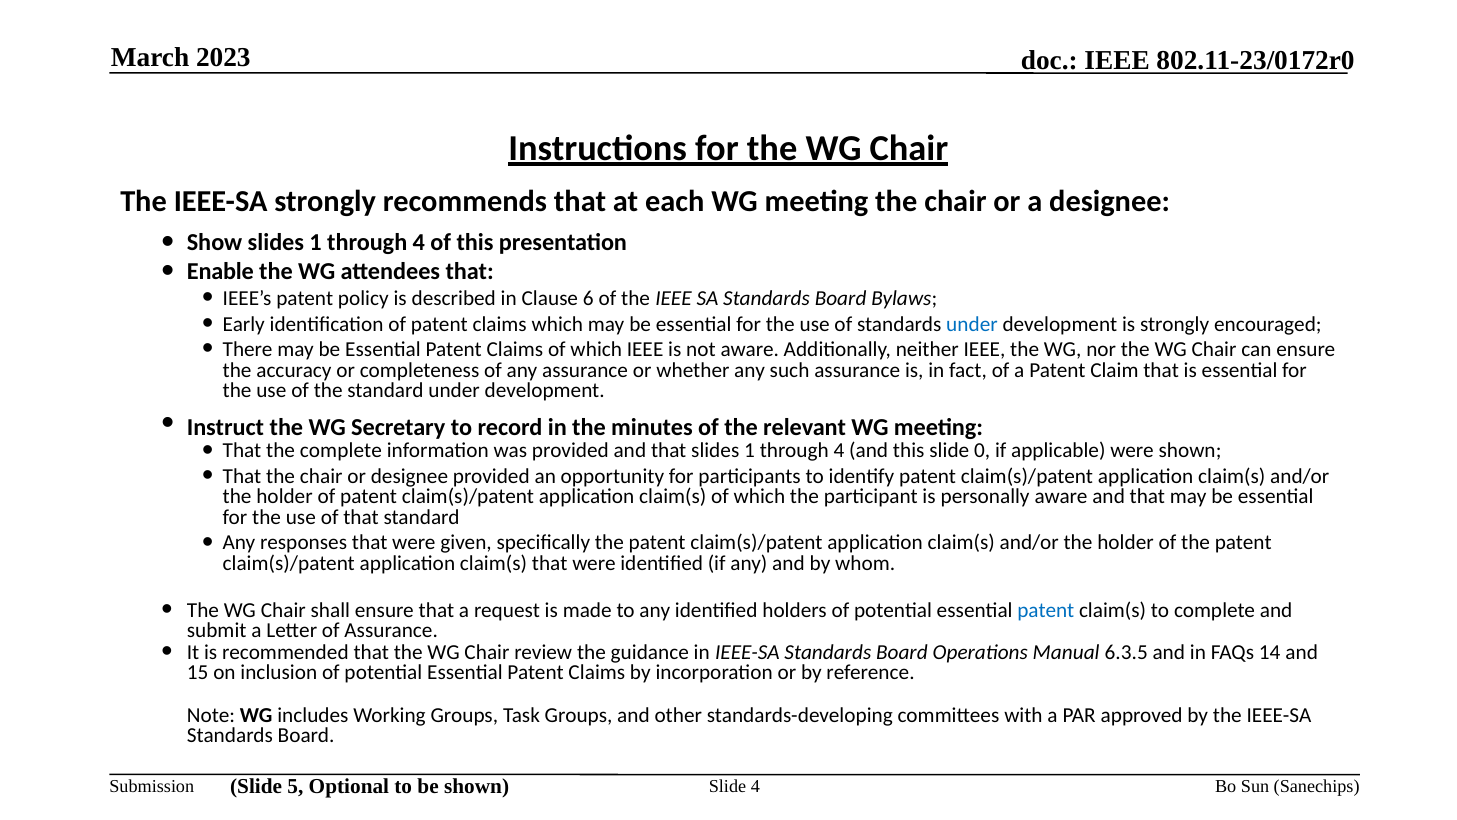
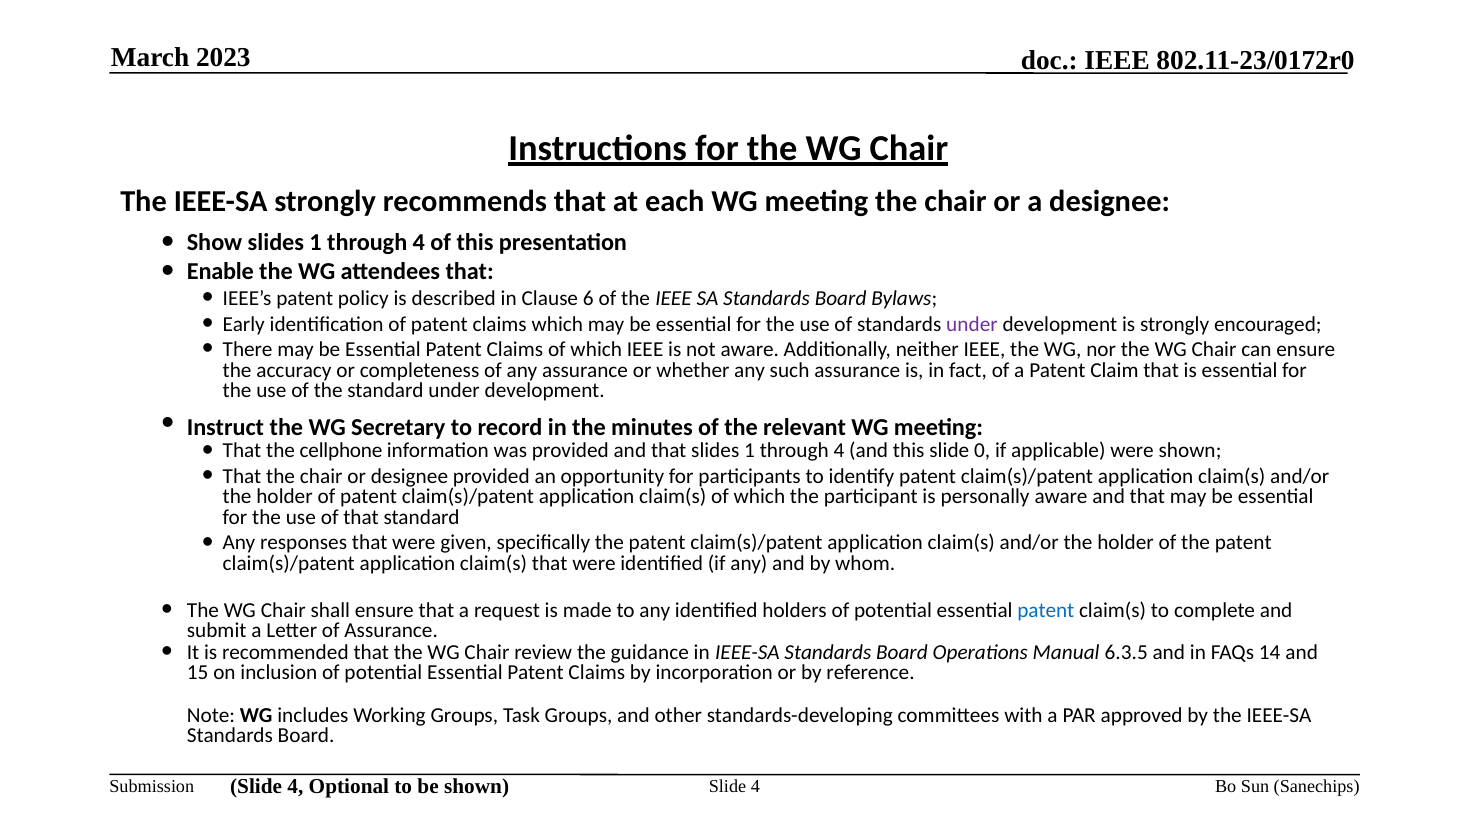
under at (972, 324) colour: blue -> purple
the complete: complete -> cellphone
5 at (295, 786): 5 -> 4
